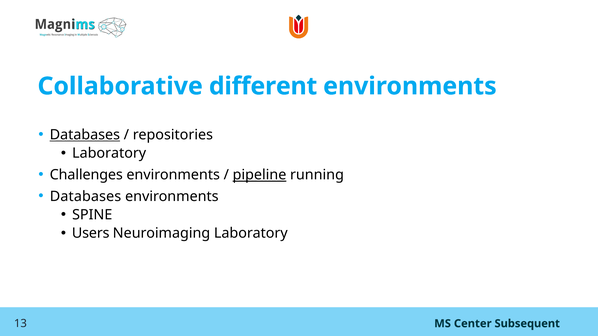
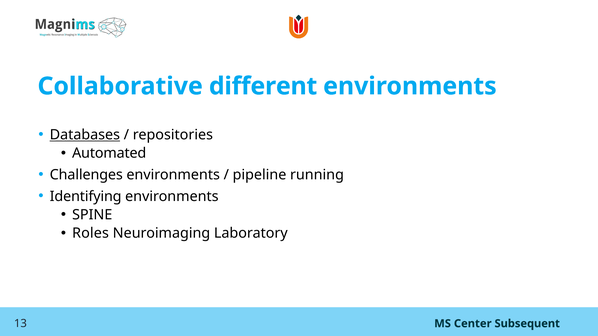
Laboratory at (109, 153): Laboratory -> Automated
pipeline underline: present -> none
Databases at (85, 197): Databases -> Identifying
Users: Users -> Roles
